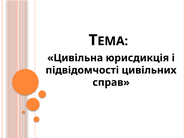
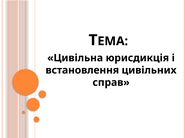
підвідомчості: підвідомчості -> встановлення
